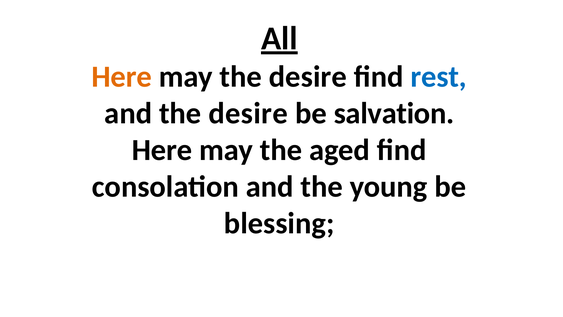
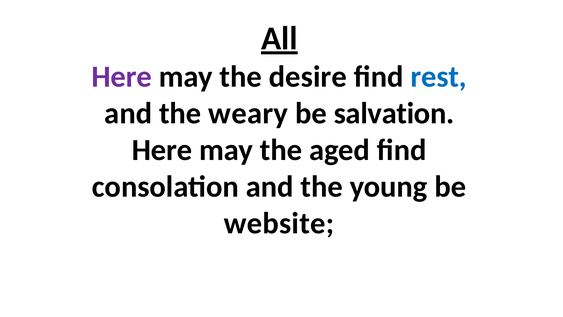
Here at (122, 77) colour: orange -> purple
and the desire: desire -> weary
blessing: blessing -> website
